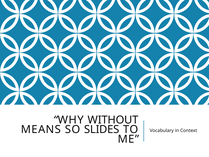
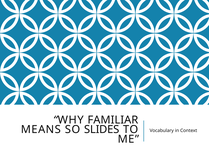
WITHOUT: WITHOUT -> FAMILIAR
